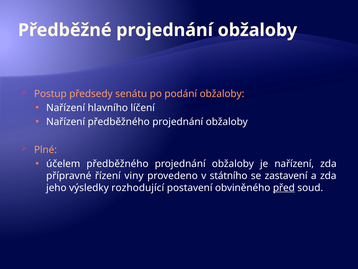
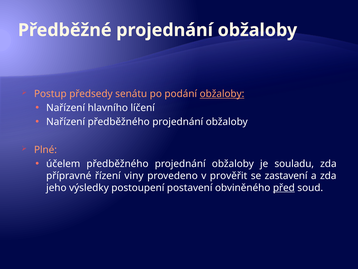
obžaloby at (222, 94) underline: none -> present
je nařízení: nařízení -> souladu
státního: státního -> prověřit
rozhodující: rozhodující -> postoupení
